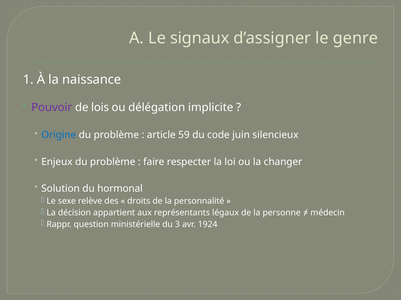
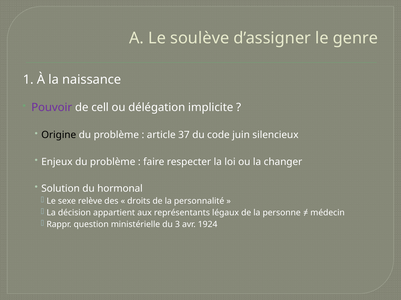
signaux: signaux -> soulève
lois: lois -> cell
Origine colour: blue -> black
59: 59 -> 37
